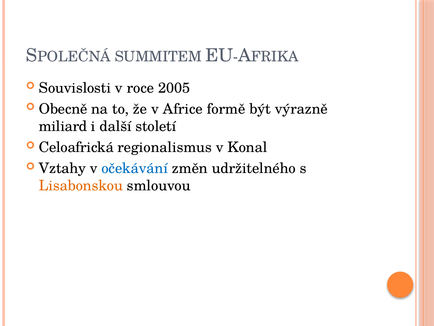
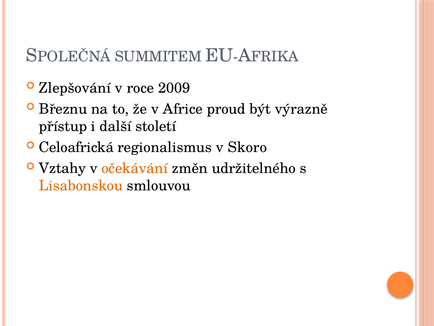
Souvislosti: Souvislosti -> Zlepšování
2005: 2005 -> 2009
Obecně: Obecně -> Březnu
formě: formě -> proud
miliard: miliard -> přístup
Konal: Konal -> Skoro
očekávání colour: blue -> orange
